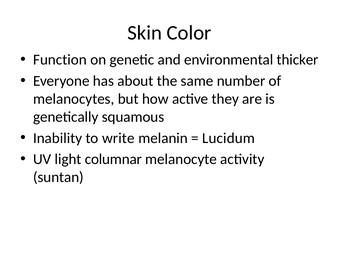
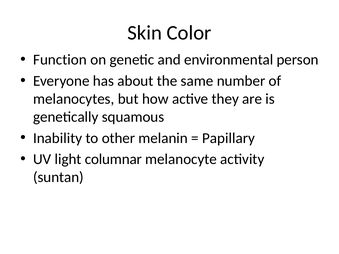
thicker: thicker -> person
write: write -> other
Lucidum: Lucidum -> Papillary
